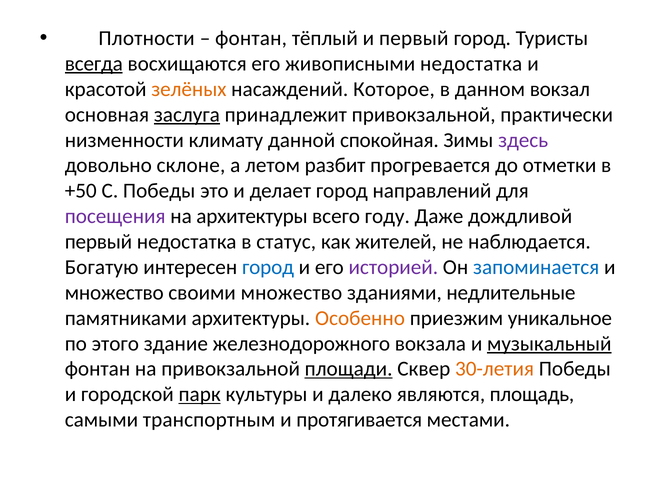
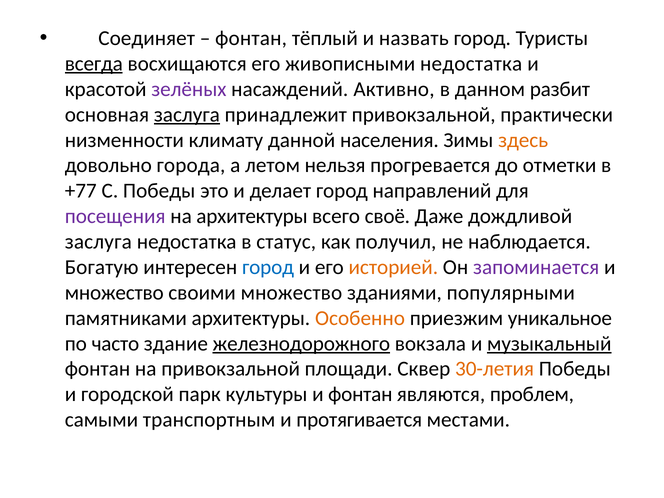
Плотности: Плотности -> Соединяет
и первый: первый -> назвать
зелёных colour: orange -> purple
Которое: Которое -> Активно
вокзал: вокзал -> разбит
спокойная: спокойная -> населения
здесь colour: purple -> orange
склоне: склоне -> города
разбит: разбит -> нельзя
+50: +50 -> +77
году: году -> своё
первый at (98, 242): первый -> заслуга
жителей: жителей -> получил
историей colour: purple -> orange
запоминается colour: blue -> purple
недлительные: недлительные -> популярными
этого: этого -> часто
железнодорожного underline: none -> present
площади underline: present -> none
парк underline: present -> none
и далеко: далеко -> фонтан
площадь: площадь -> проблем
